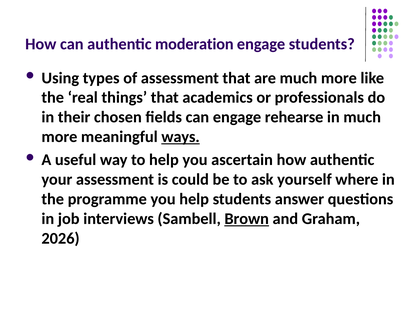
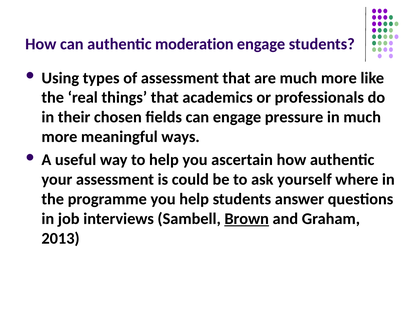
rehearse: rehearse -> pressure
ways underline: present -> none
2026: 2026 -> 2013
